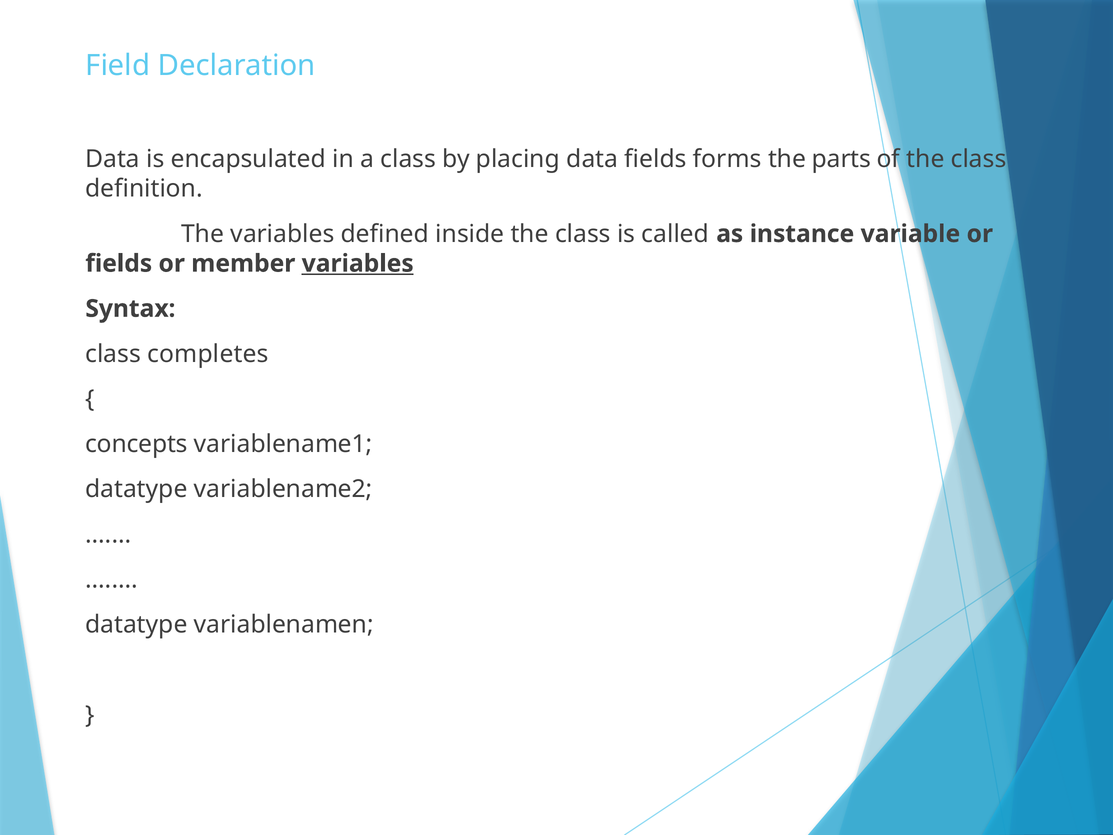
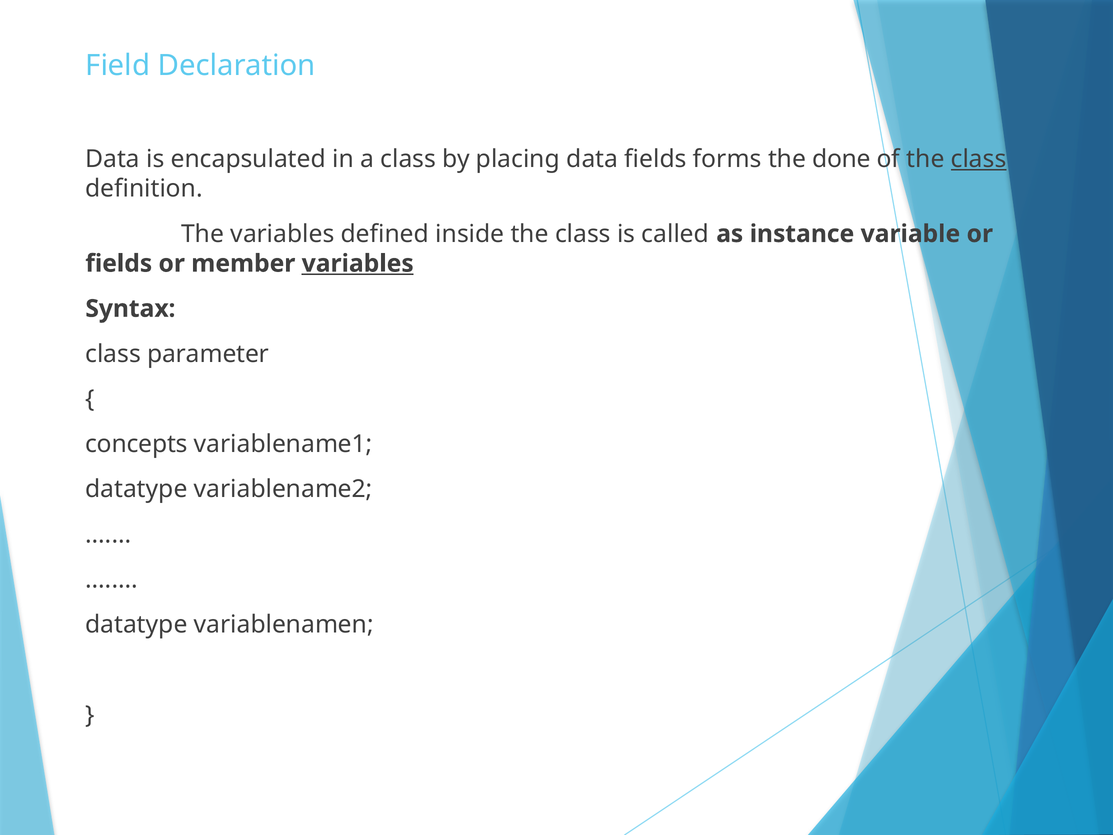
parts: parts -> done
class at (979, 159) underline: none -> present
completes: completes -> parameter
